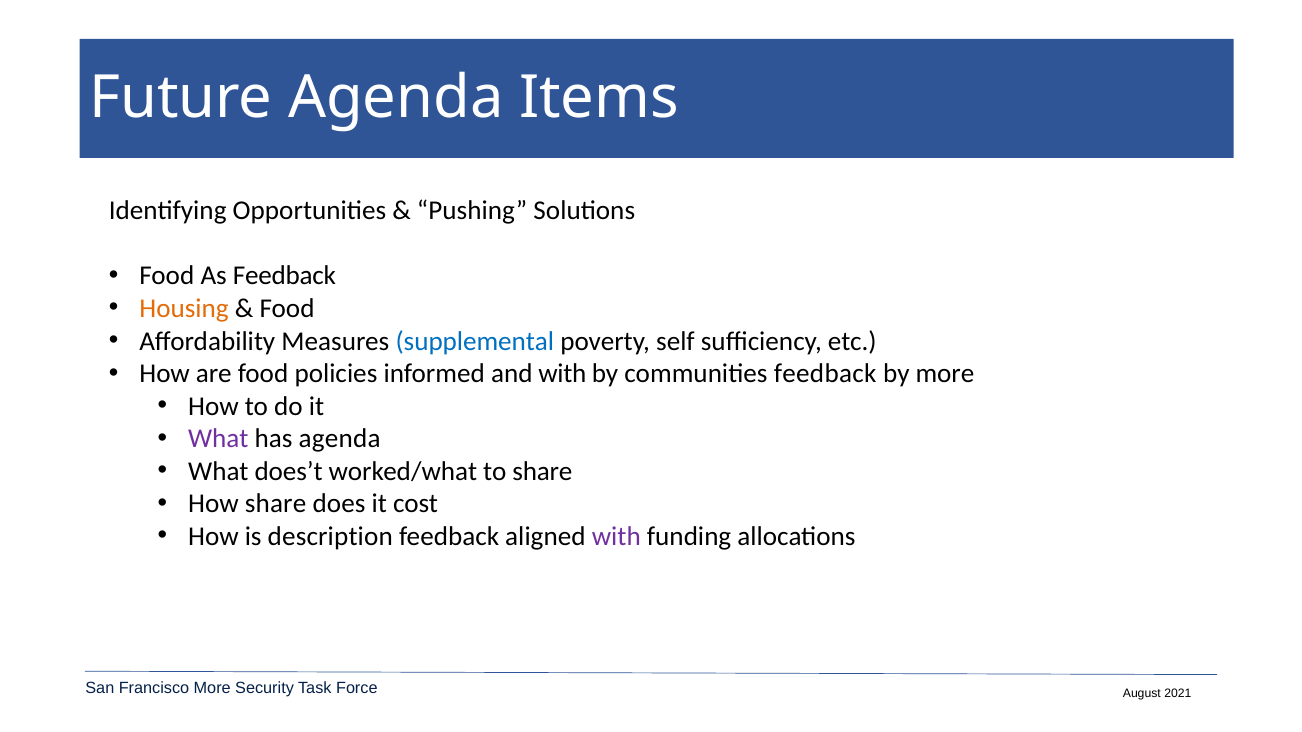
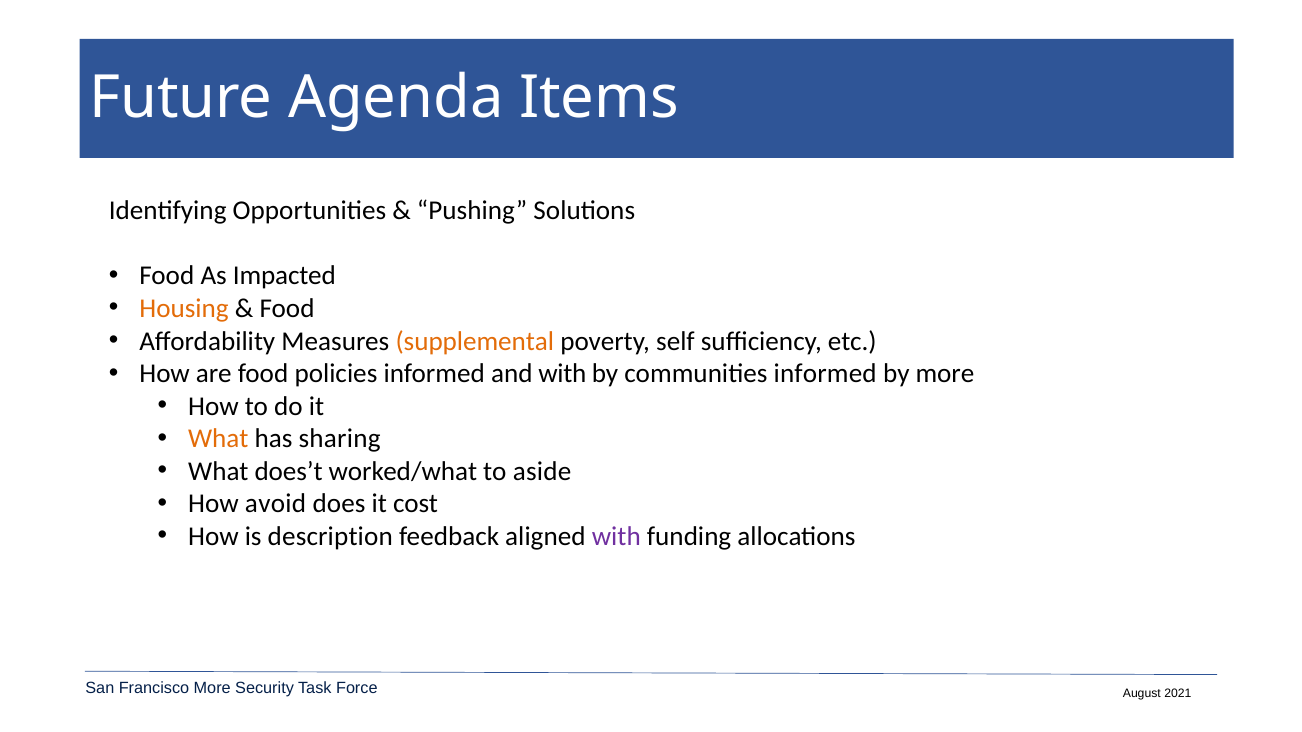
As Feedback: Feedback -> Impacted
supplemental colour: blue -> orange
communities feedback: feedback -> informed
What at (218, 439) colour: purple -> orange
has agenda: agenda -> sharing
to share: share -> aside
How share: share -> avoid
